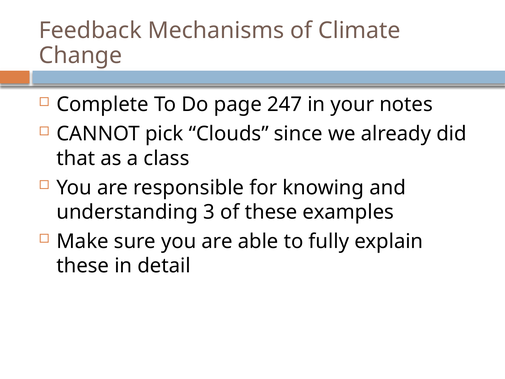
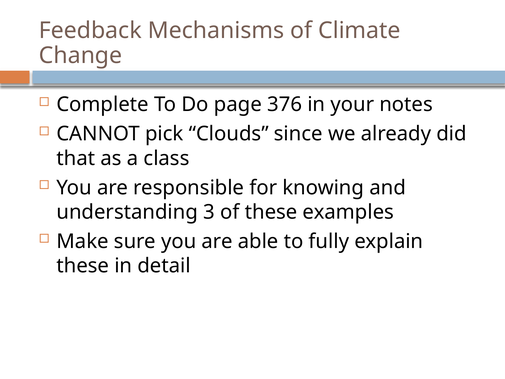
247: 247 -> 376
